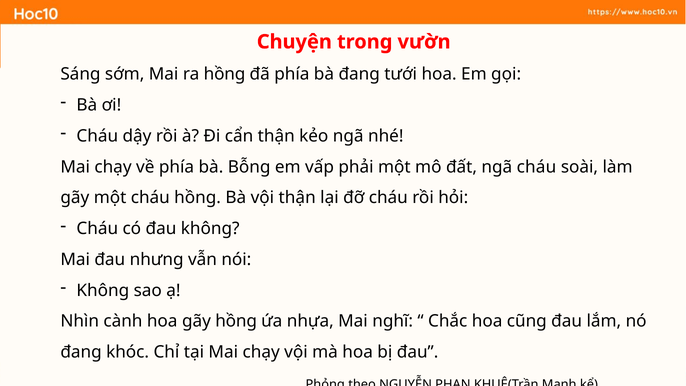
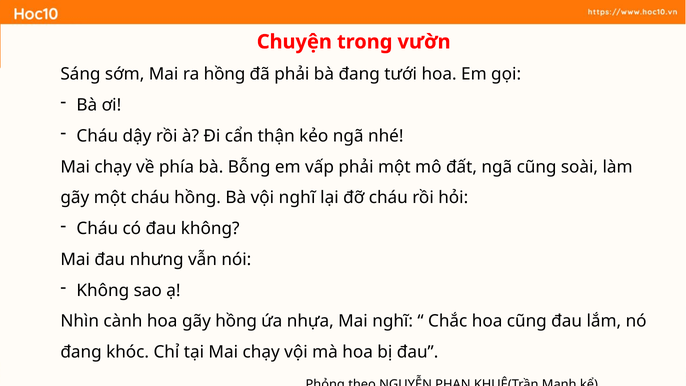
đã phía: phía -> phải
ngã cháu: cháu -> cũng
vội thận: thận -> nghĩ
